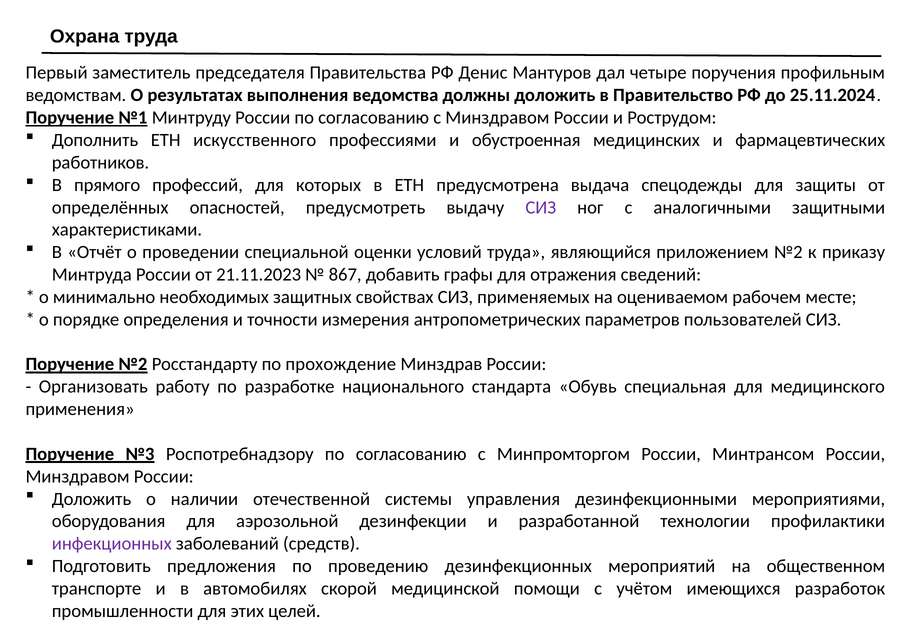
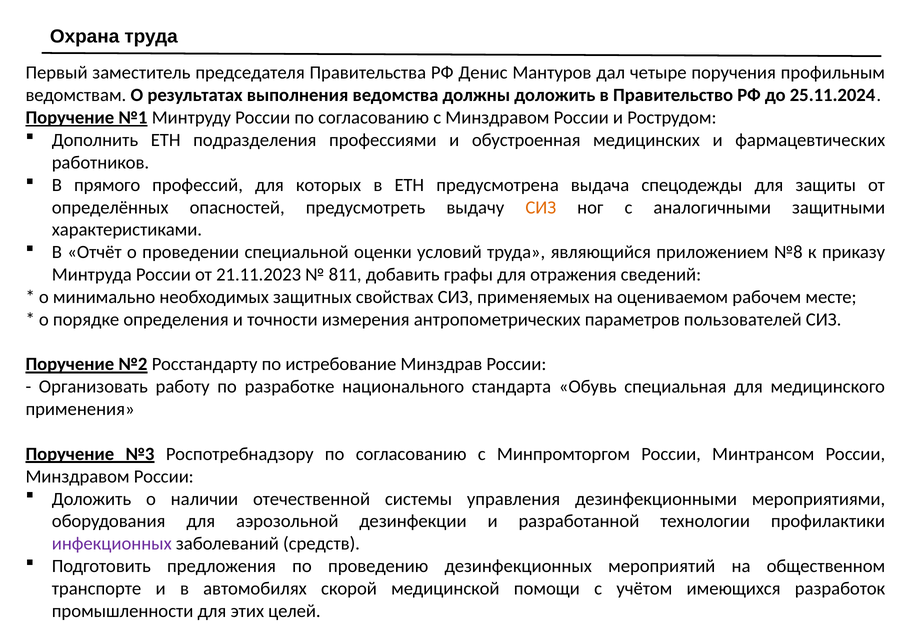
искусственного: искусственного -> подразделения
СИЗ at (541, 207) colour: purple -> orange
приложением №2: №2 -> №8
867: 867 -> 811
прохождение: прохождение -> истребование
